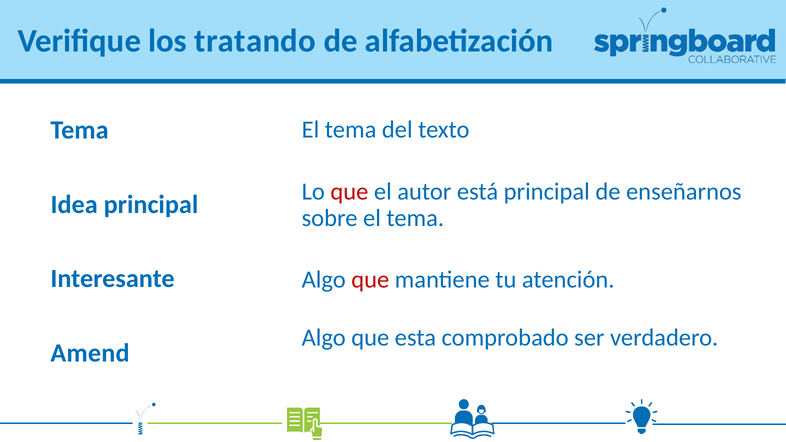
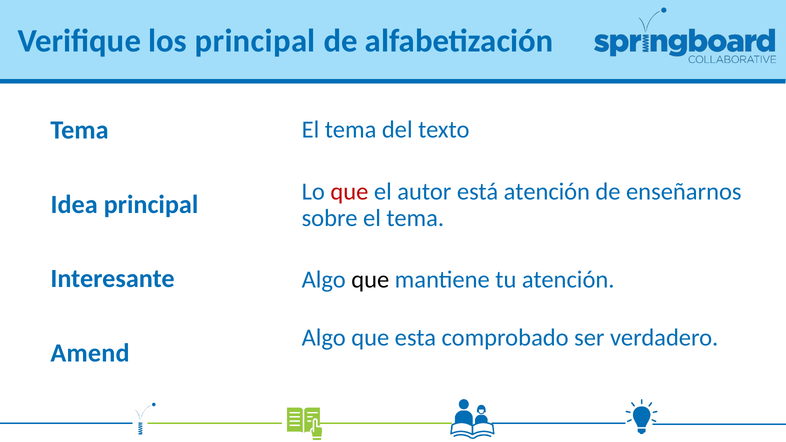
los tratando: tratando -> principal
está principal: principal -> atención
que at (370, 280) colour: red -> black
